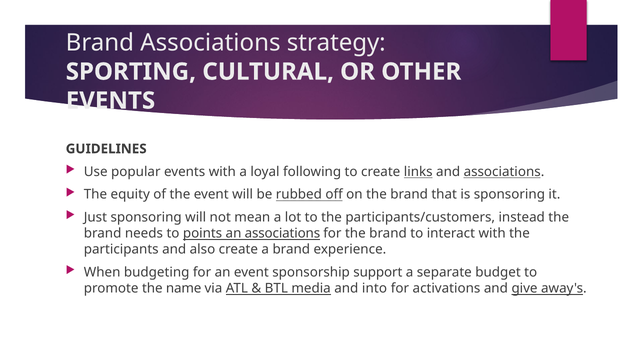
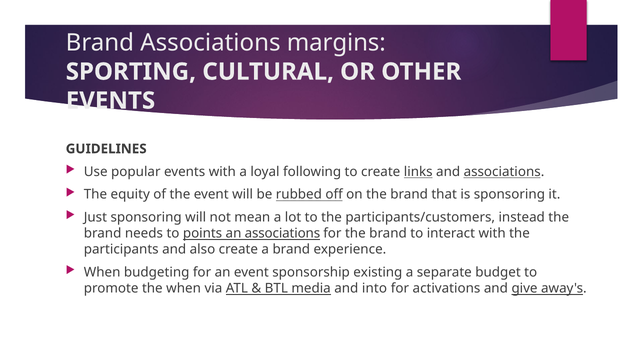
strategy: strategy -> margins
support: support -> existing
the name: name -> when
